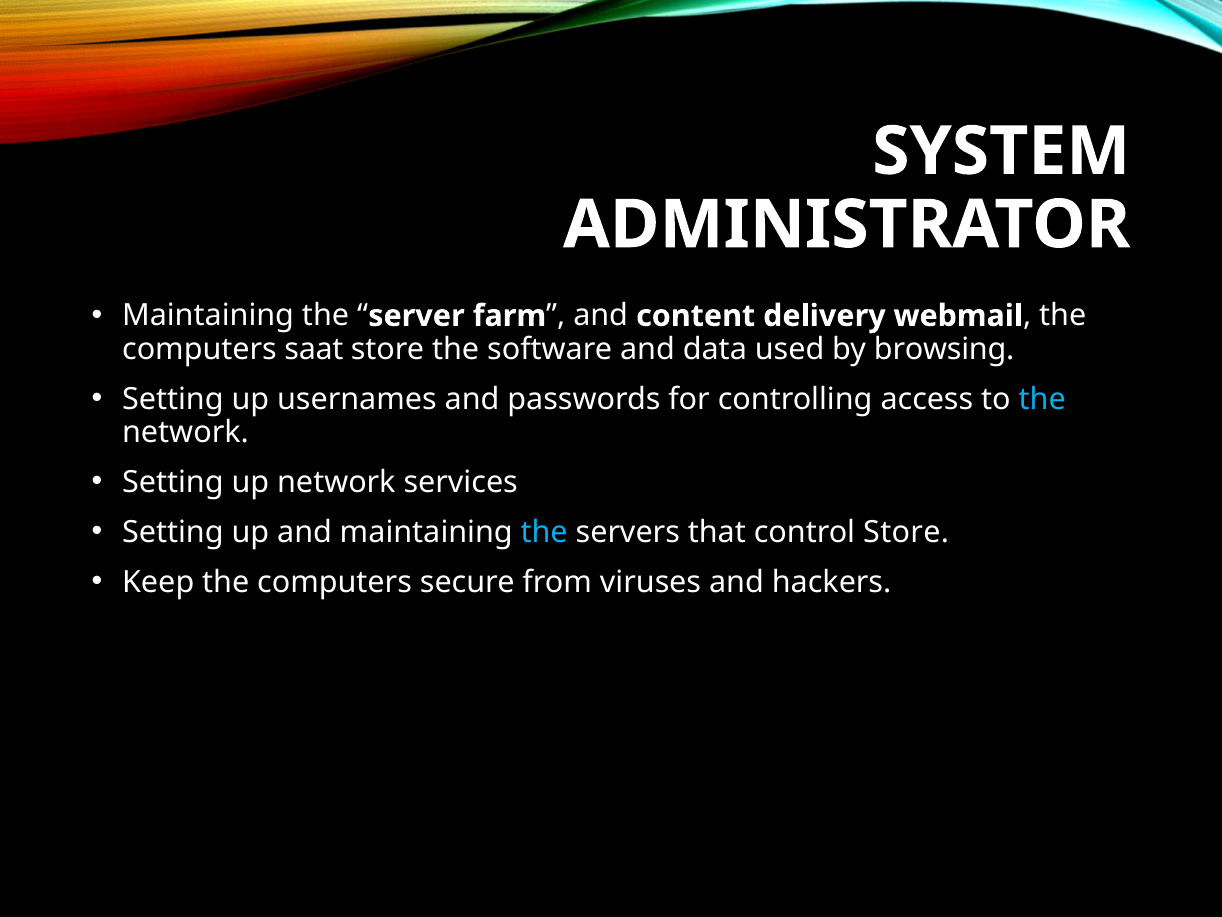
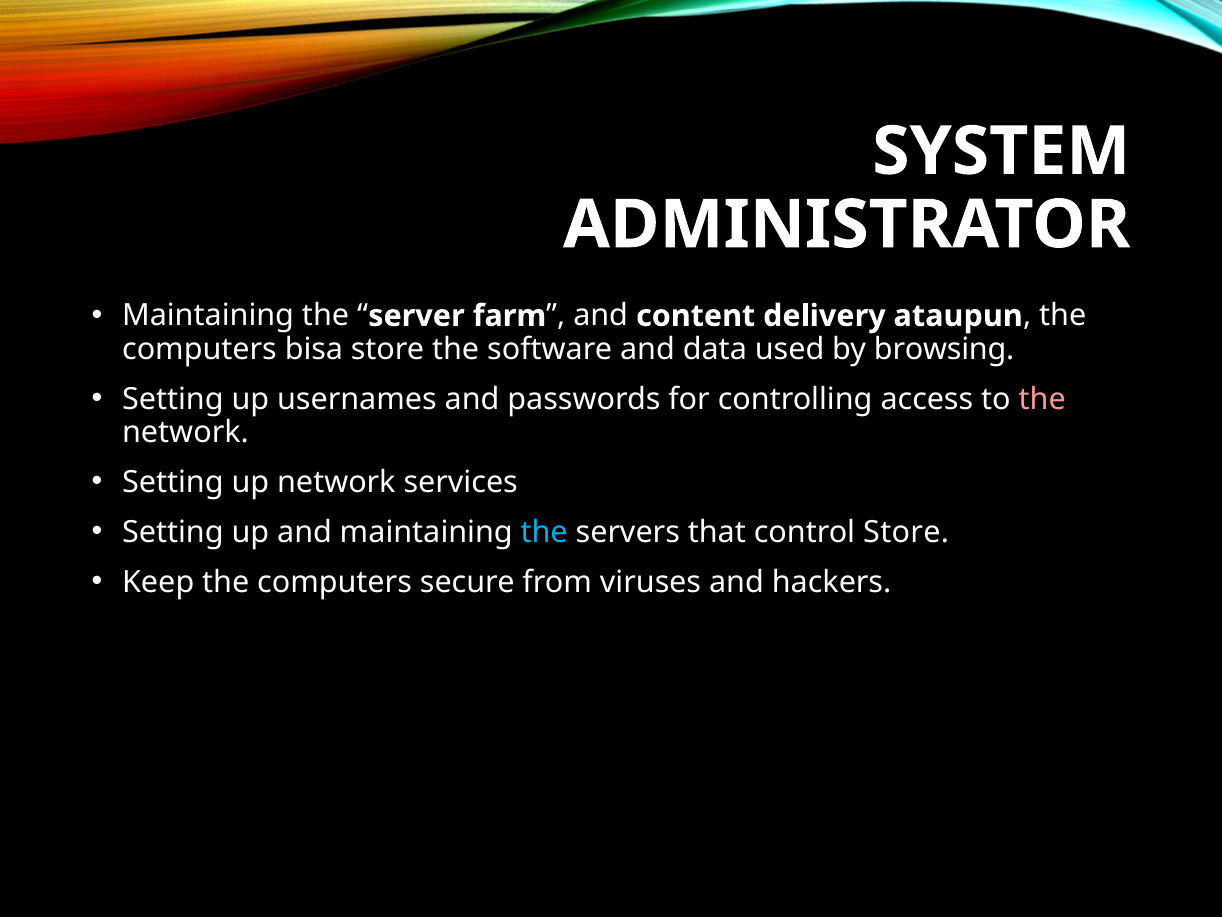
webmail: webmail -> ataupun
saat: saat -> bisa
the at (1042, 399) colour: light blue -> pink
